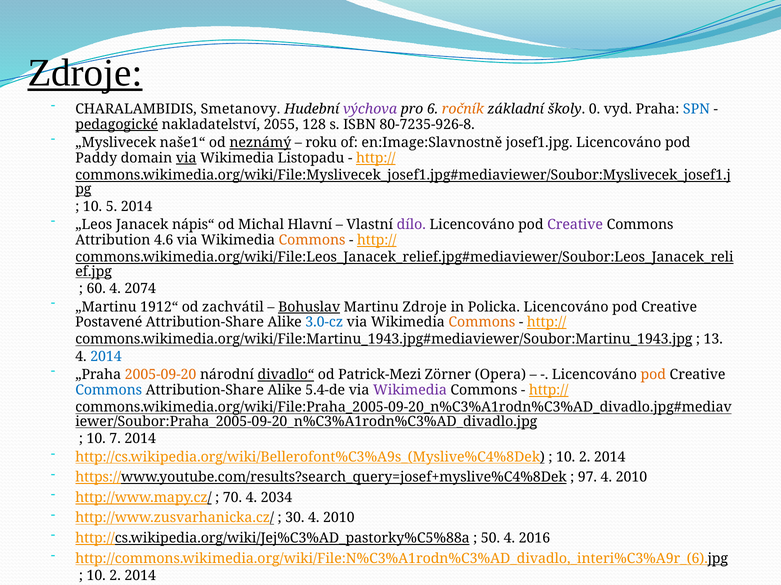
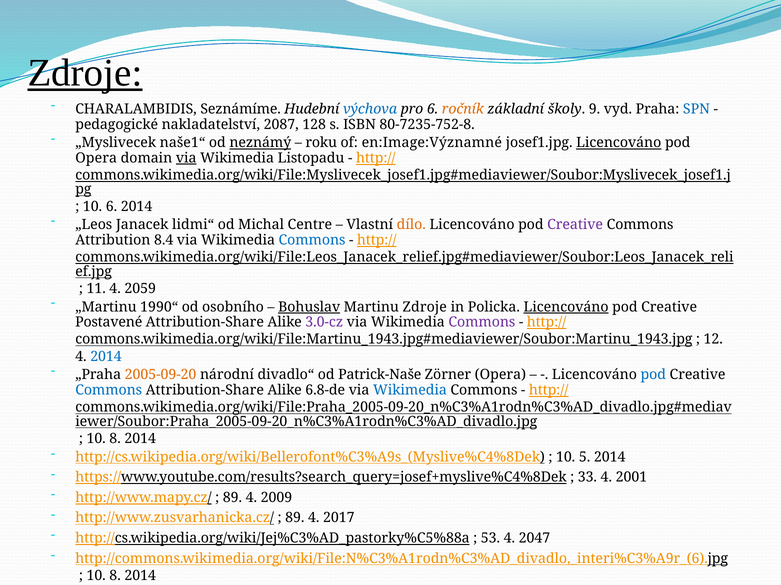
Smetanovy: Smetanovy -> Seznámíme
výchova colour: purple -> blue
0: 0 -> 9
pedagogické underline: present -> none
2055: 2055 -> 2087
80-7235-926-8: 80-7235-926-8 -> 80-7235-752-8
en:Image:Slavnostně: en:Image:Slavnostně -> en:Image:Významné
Licencováno at (619, 143) underline: none -> present
Paddy at (96, 158): Paddy -> Opera
10 5: 5 -> 6
nápis“: nápis“ -> lidmi“
Hlavní: Hlavní -> Centre
dílo colour: purple -> orange
4.6: 4.6 -> 8.4
Commons at (312, 240) colour: orange -> blue
60: 60 -> 11
2074: 2074 -> 2059
1912“: 1912“ -> 1990“
zachvátil: zachvátil -> osobního
Licencováno at (566, 307) underline: none -> present
3.0-cz colour: blue -> purple
Commons at (482, 323) colour: orange -> purple
13: 13 -> 12
divadlo“ underline: present -> none
Patrick-Mezi: Patrick-Mezi -> Patrick-Naše
pod at (653, 375) colour: orange -> blue
5.4-de: 5.4-de -> 6.8-de
Wikimedia at (410, 391) colour: purple -> blue
7 at (115, 439): 7 -> 8
2 at (585, 457): 2 -> 5
97: 97 -> 33
2010 at (631, 478): 2010 -> 2001
70 at (232, 498): 70 -> 89
2034: 2034 -> 2009
30 at (295, 518): 30 -> 89
2010 at (339, 518): 2010 -> 2017
50: 50 -> 53
2016: 2016 -> 2047
2 at (115, 576): 2 -> 8
